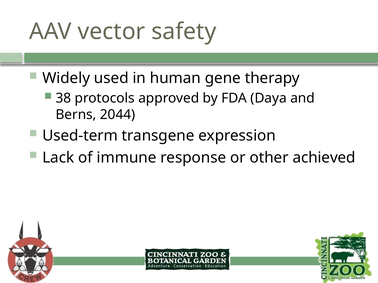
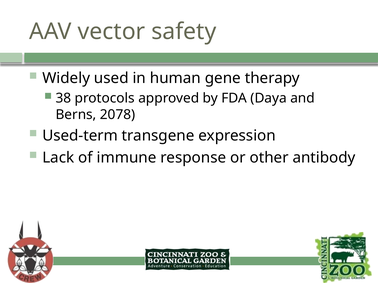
2044: 2044 -> 2078
achieved: achieved -> antibody
